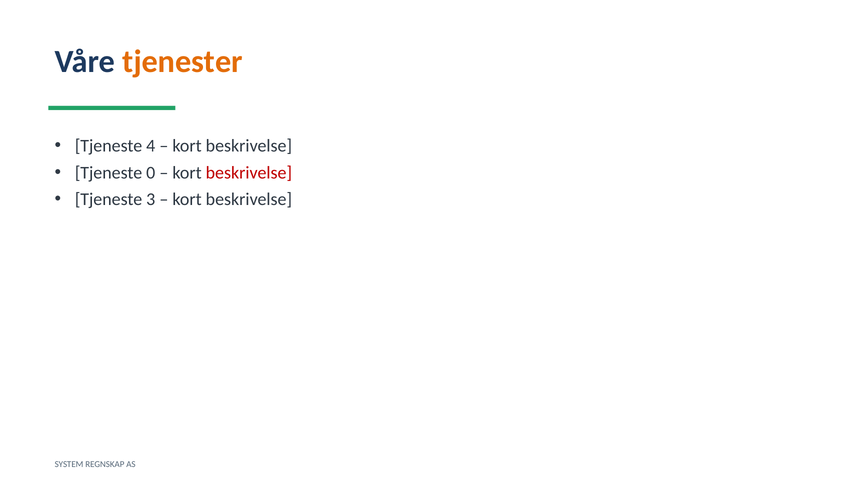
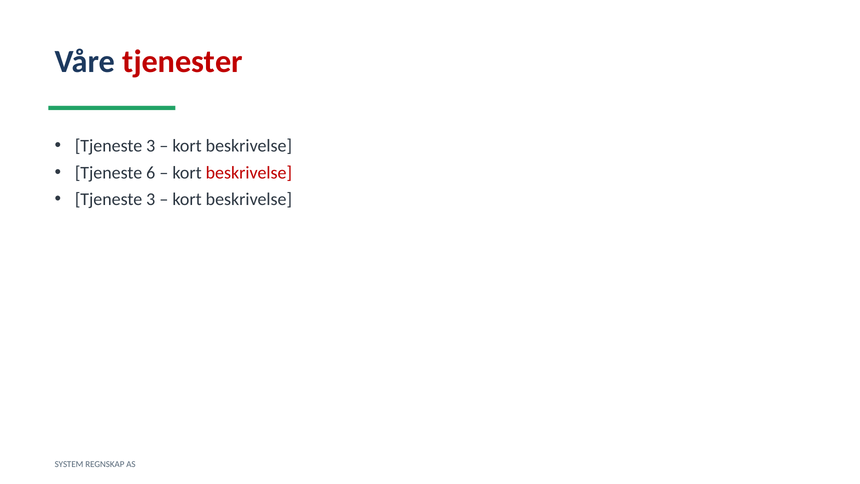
tjenester colour: orange -> red
4 at (151, 146): 4 -> 3
0: 0 -> 6
